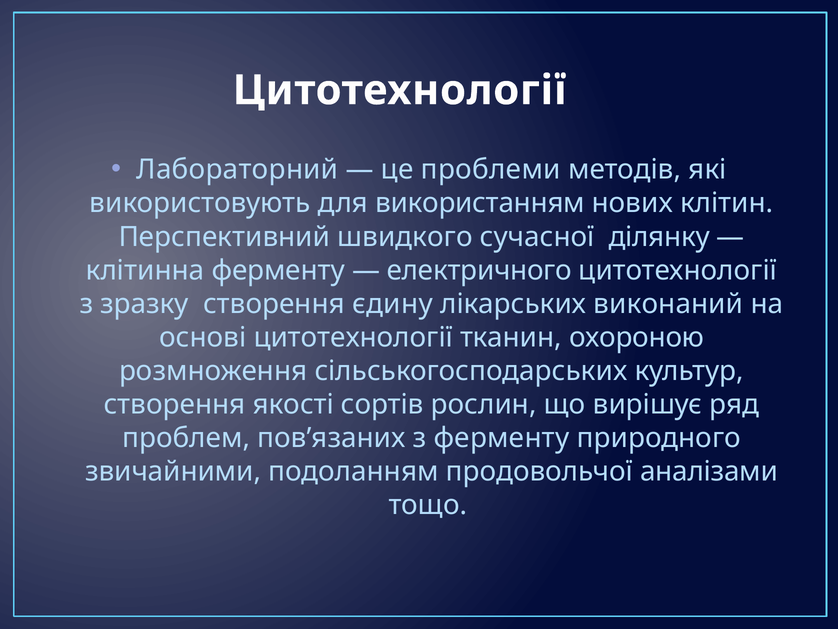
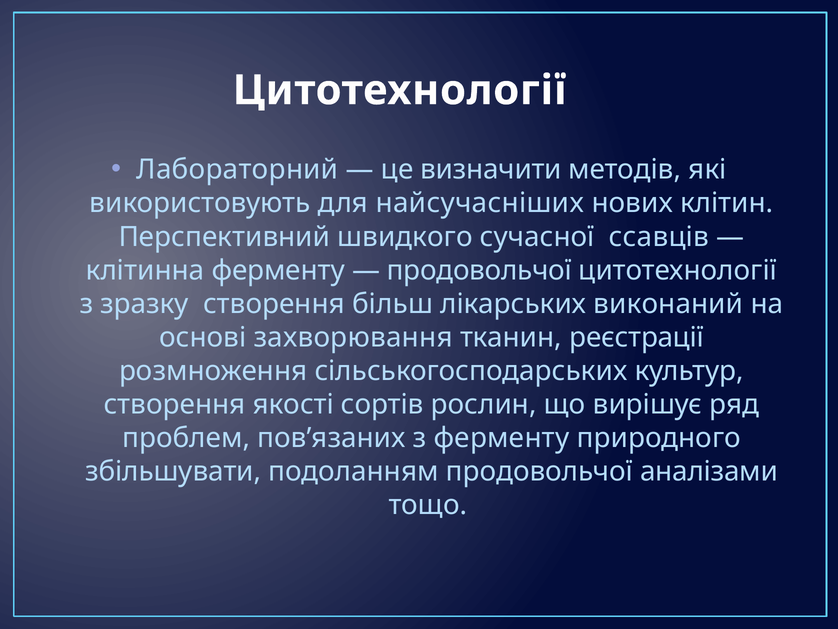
проблеми: проблеми -> визначити
використанням: використанням -> найсучасніших
ділянку: ділянку -> ссавців
електричного at (479, 270): електричного -> продовольчої
єдину: єдину -> більш
основі цитотехнології: цитотехнології -> захворювання
охороною: охороною -> реєстрації
звичайними: звичайними -> збільшувати
